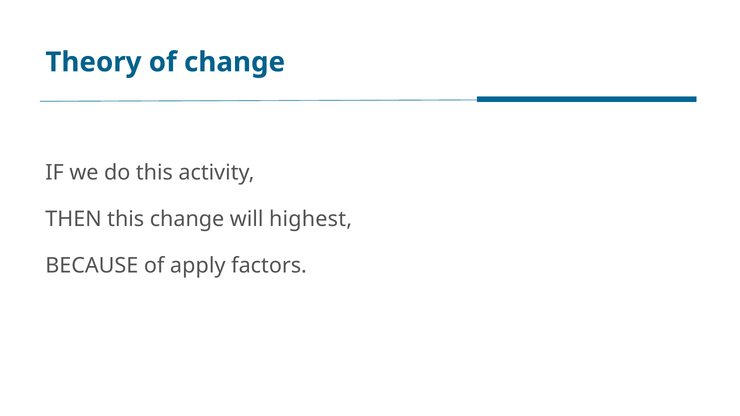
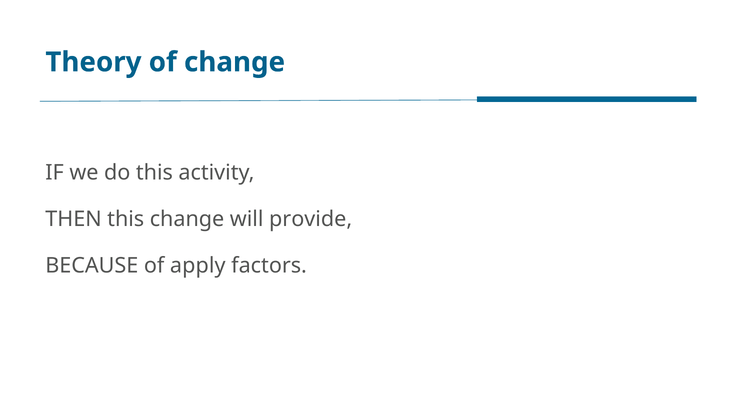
highest: highest -> provide
